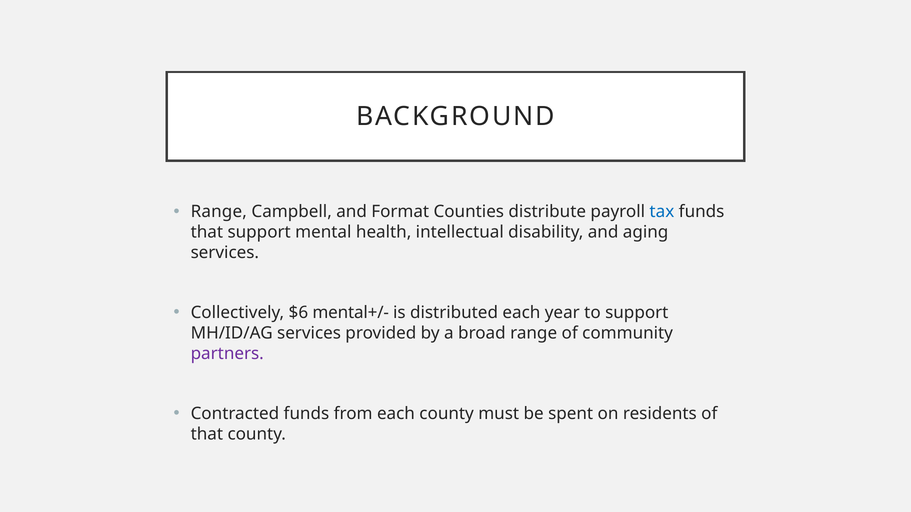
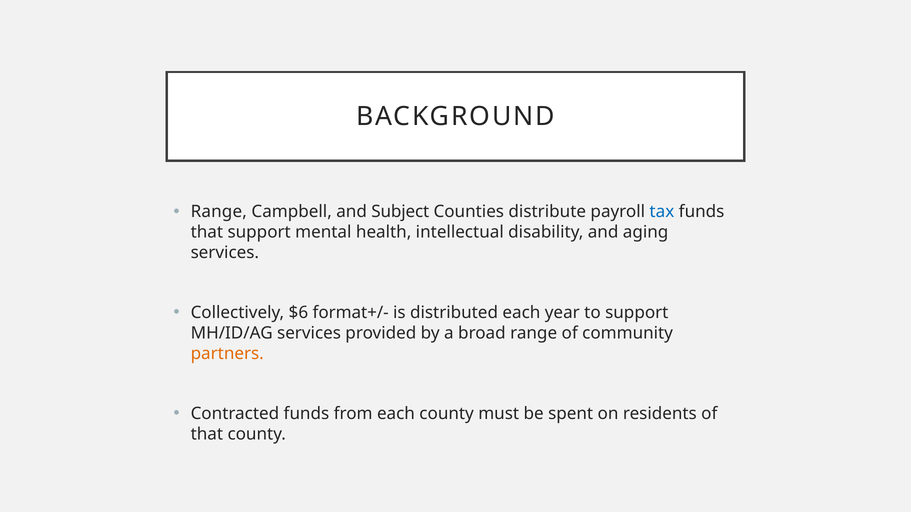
Format: Format -> Subject
mental+/-: mental+/- -> format+/-
partners colour: purple -> orange
